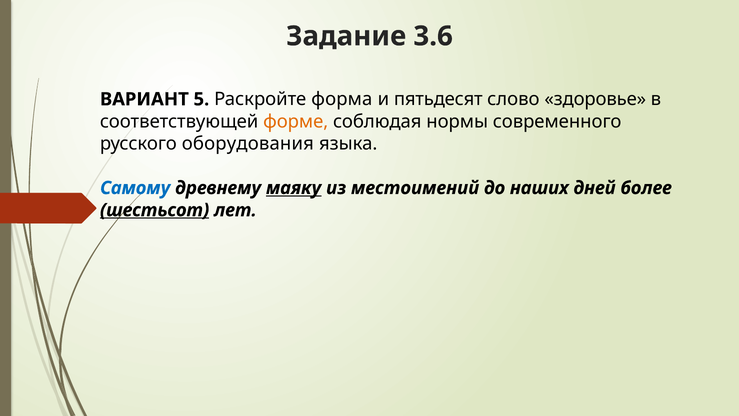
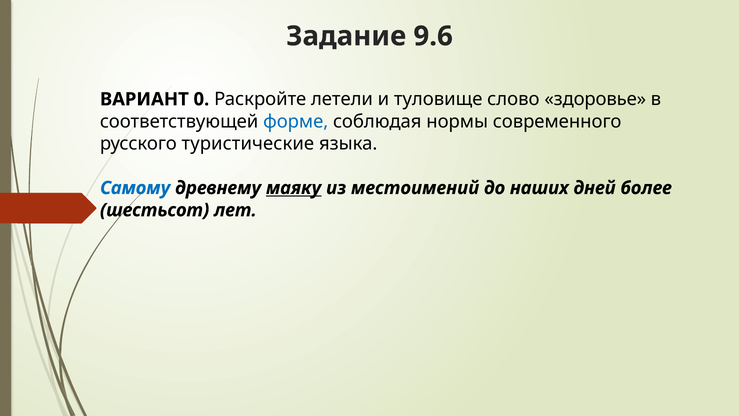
3.6: 3.6 -> 9.6
5: 5 -> 0
форма: форма -> летели
пятьдесят: пятьдесят -> туловище
форме colour: orange -> blue
оборудования: оборудования -> туристические
шестьсот underline: present -> none
